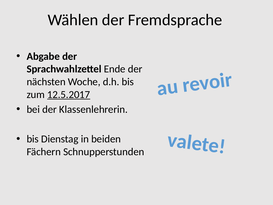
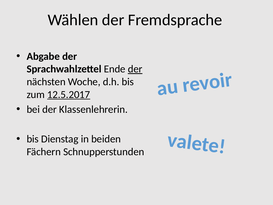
der at (135, 69) underline: none -> present
